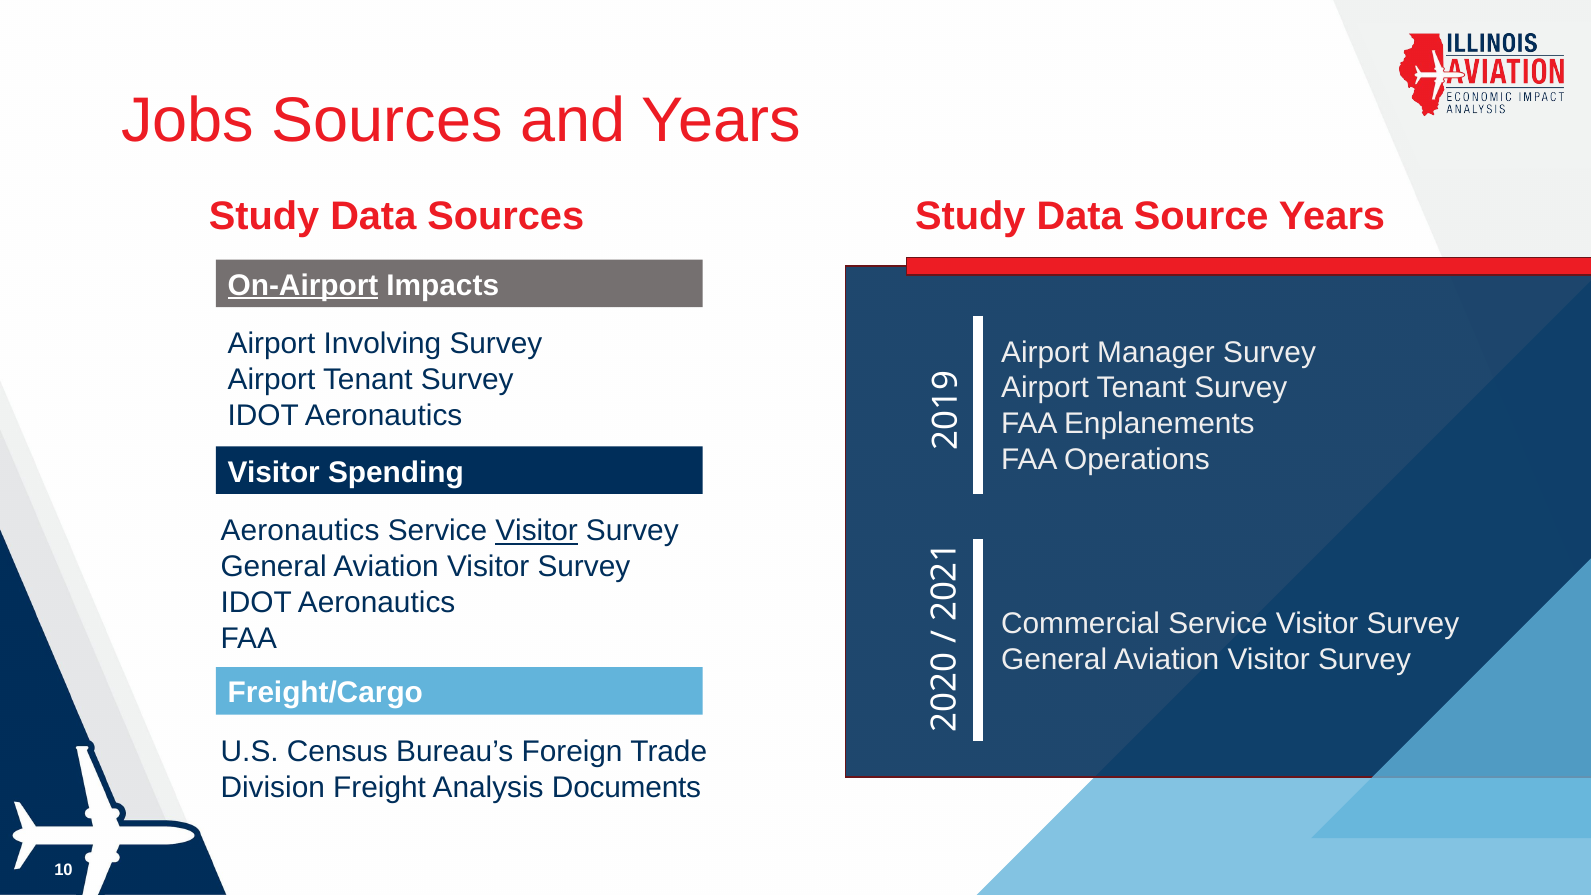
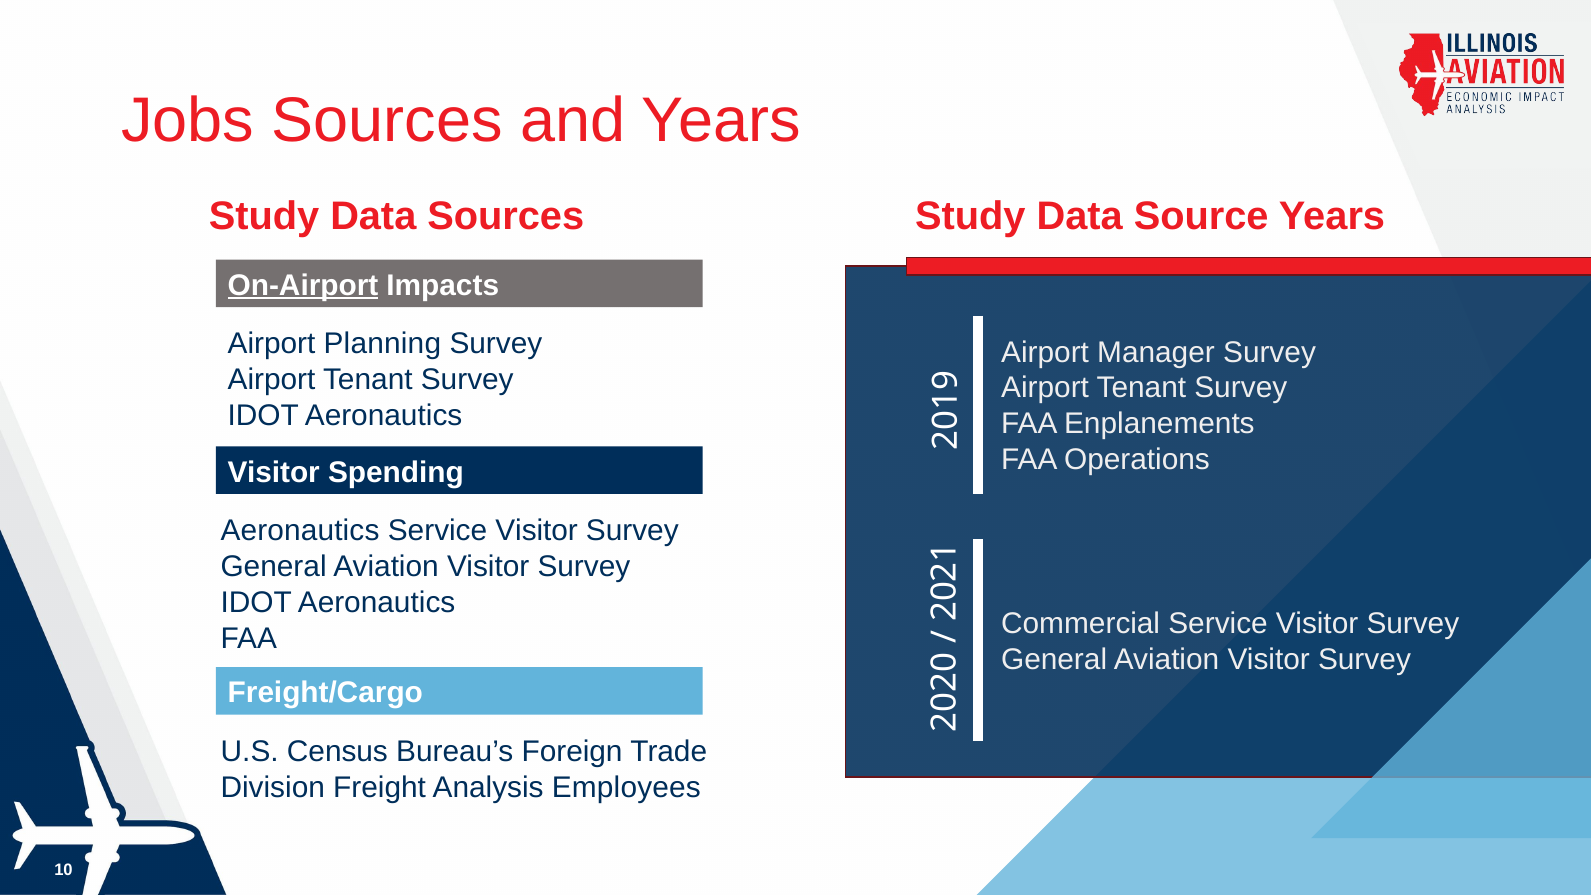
Involving: Involving -> Planning
Visitor at (537, 531) underline: present -> none
Documents: Documents -> Employees
